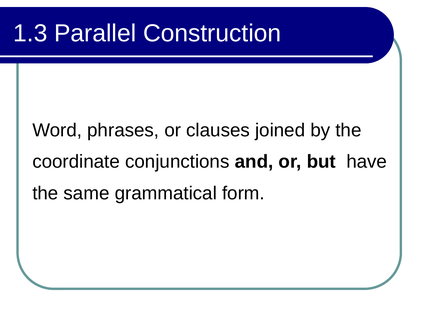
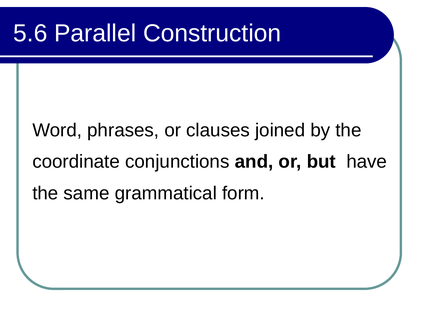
1.3: 1.3 -> 5.6
